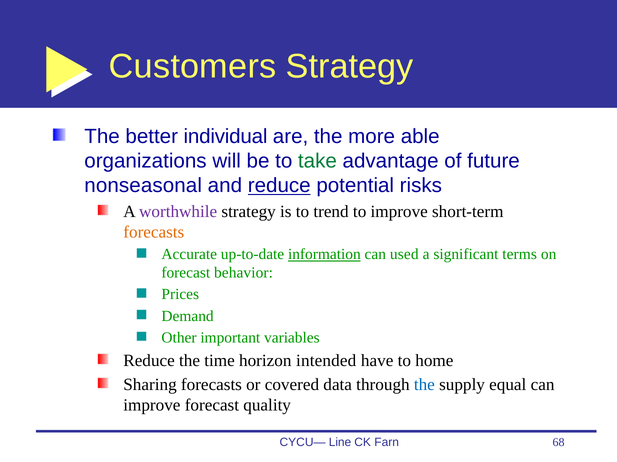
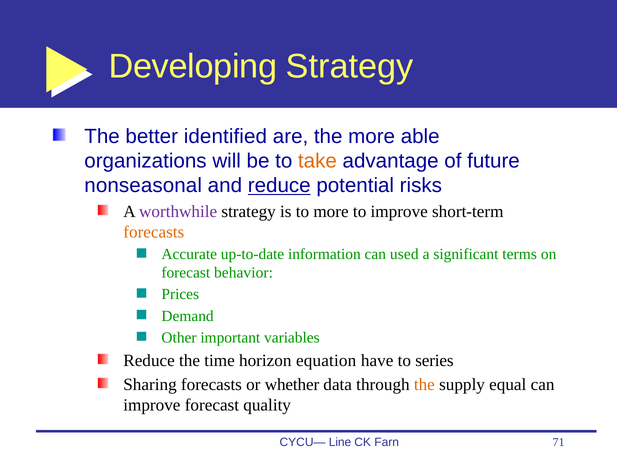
Customers: Customers -> Developing
individual: individual -> identified
take colour: green -> orange
to trend: trend -> more
information underline: present -> none
intended: intended -> equation
home: home -> series
covered: covered -> whether
the at (424, 385) colour: blue -> orange
68: 68 -> 71
